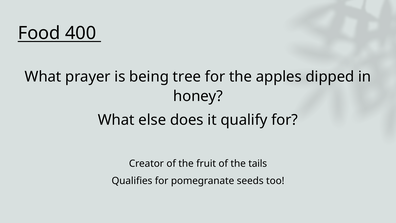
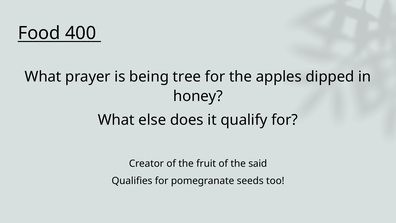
tails: tails -> said
